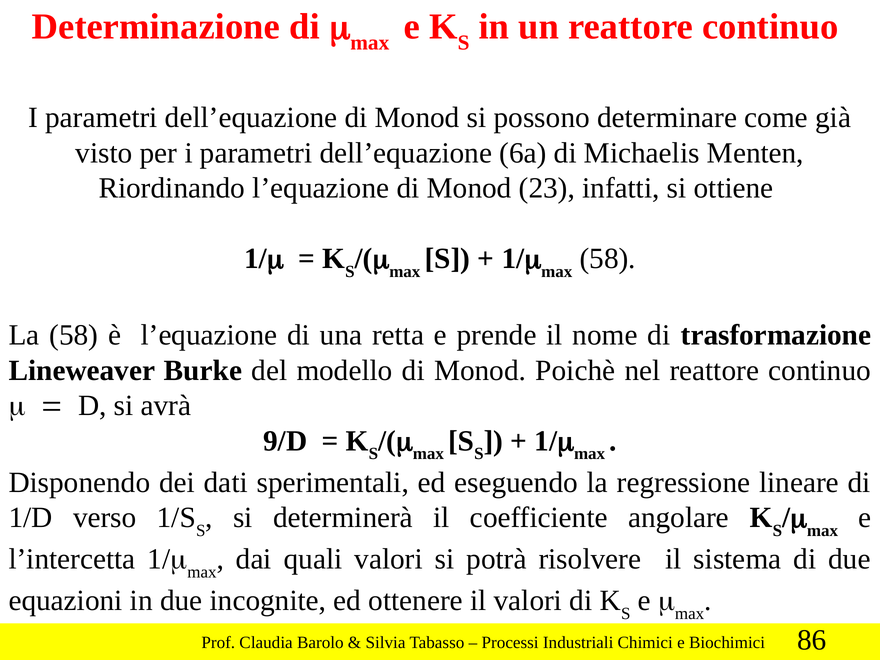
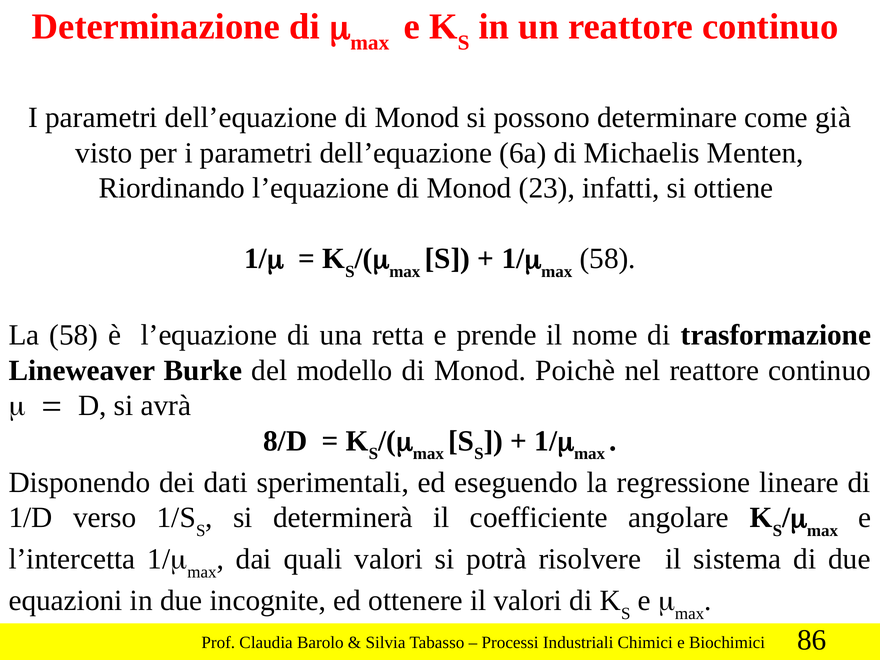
9/D: 9/D -> 8/D
